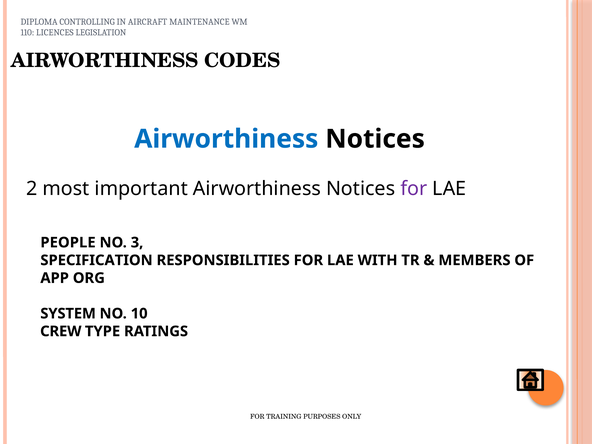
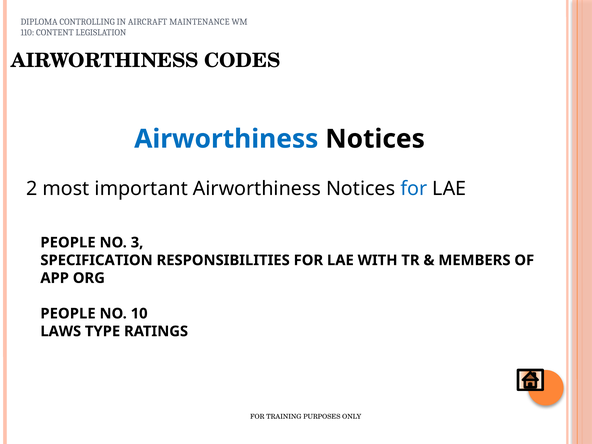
LICENCES: LICENCES -> CONTENT
for at (414, 189) colour: purple -> blue
SYSTEM at (68, 314): SYSTEM -> PEOPLE
CREW: CREW -> LAWS
